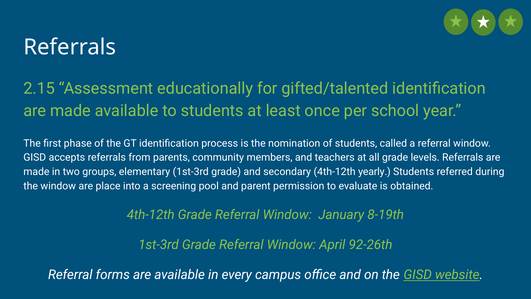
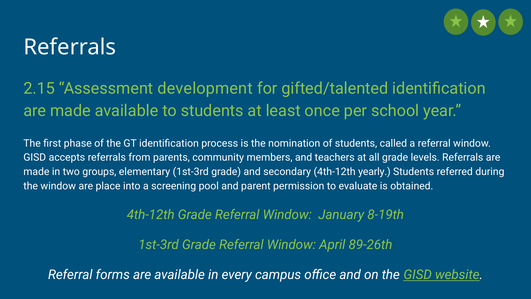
educationally: educationally -> development
92-26th: 92-26th -> 89-26th
